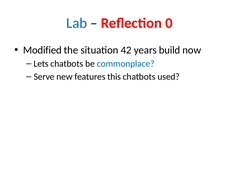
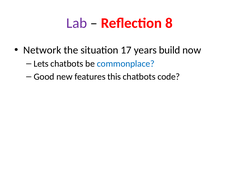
Lab colour: blue -> purple
0: 0 -> 8
Modified: Modified -> Network
42: 42 -> 17
Serve: Serve -> Good
used: used -> code
